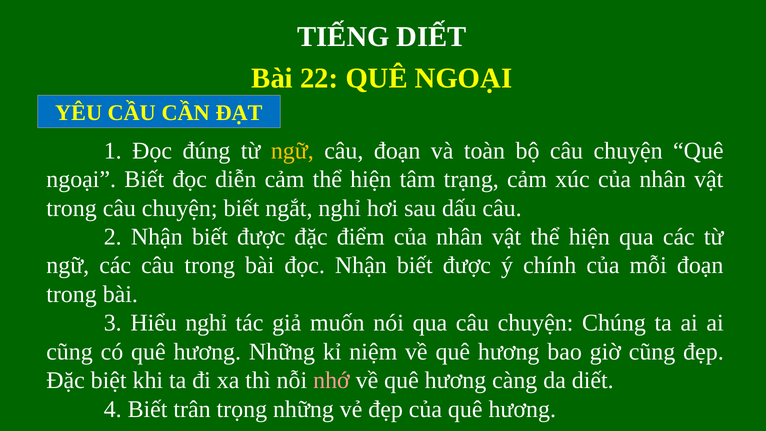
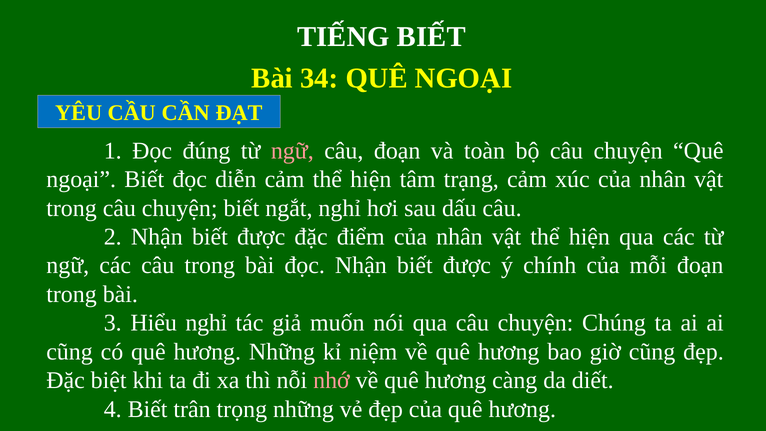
TIẾNG DIẾT: DIẾT -> BIẾT
22: 22 -> 34
ngữ at (292, 151) colour: yellow -> pink
